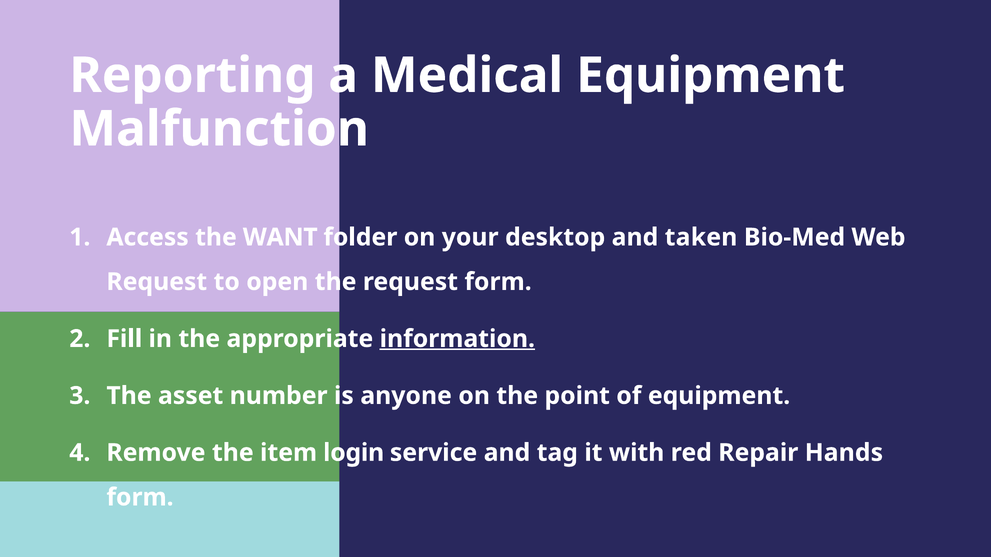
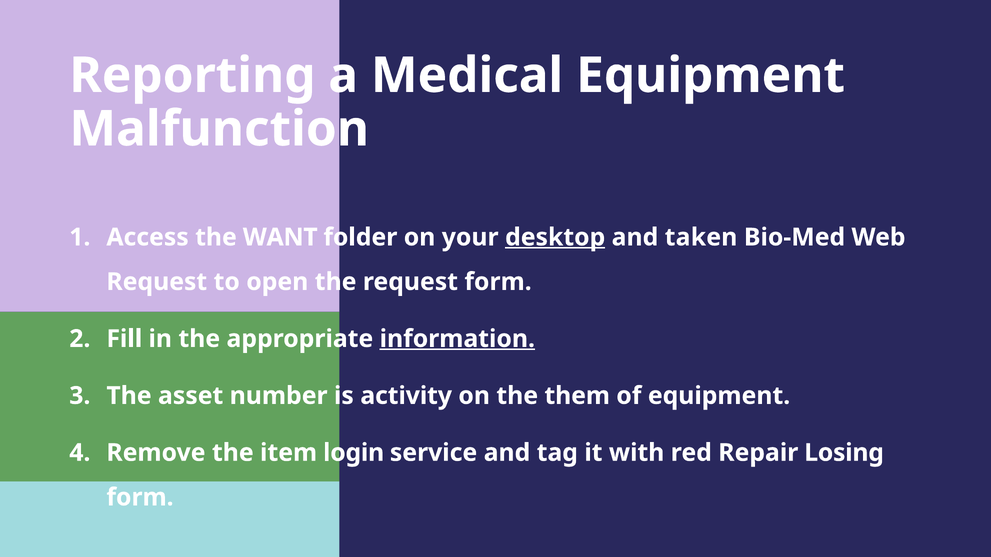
desktop underline: none -> present
anyone: anyone -> activity
point: point -> them
Hands: Hands -> Losing
